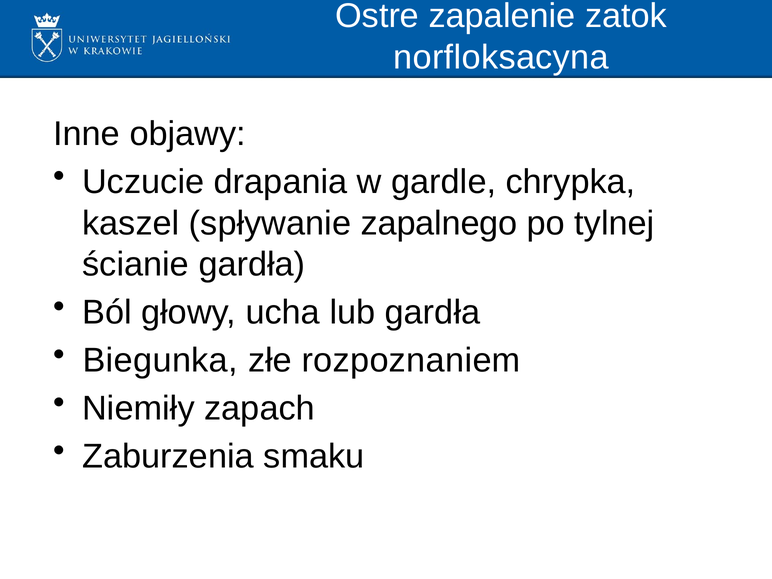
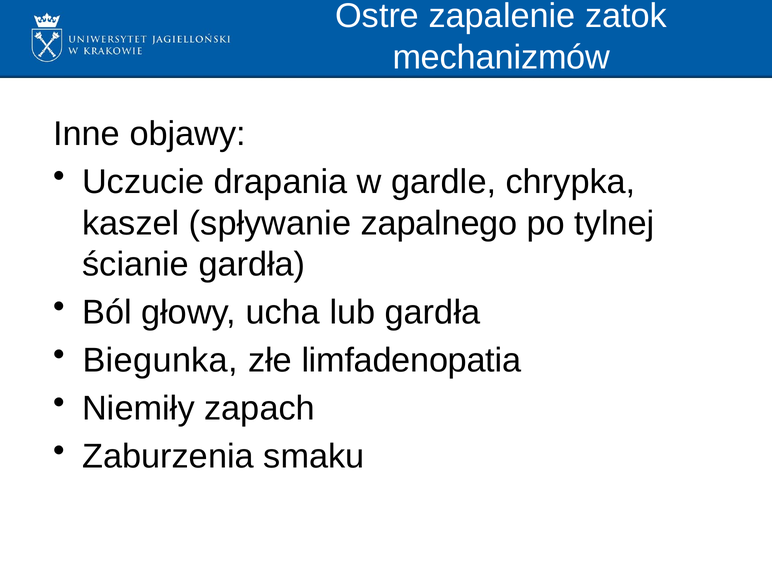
norfloksacyna: norfloksacyna -> mechanizmów
rozpoznaniem: rozpoznaniem -> limfadenopatia
